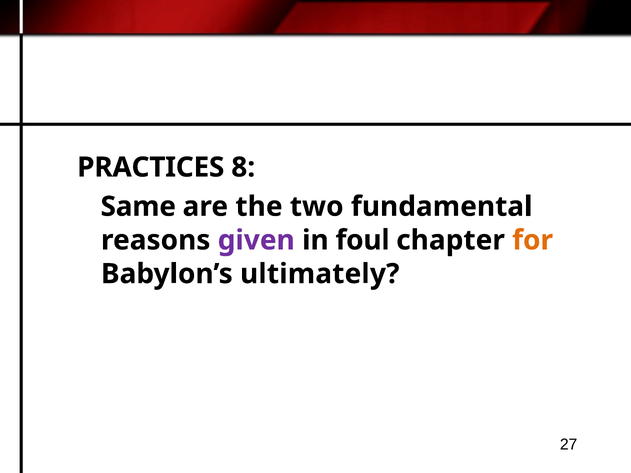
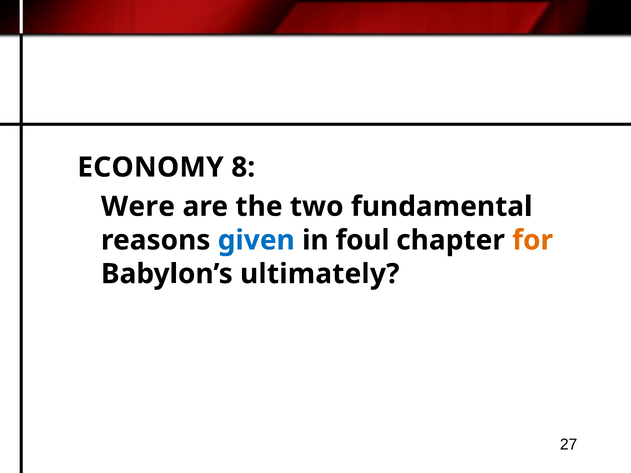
PRACTICES: PRACTICES -> ECONOMY
Same: Same -> Were
given colour: purple -> blue
